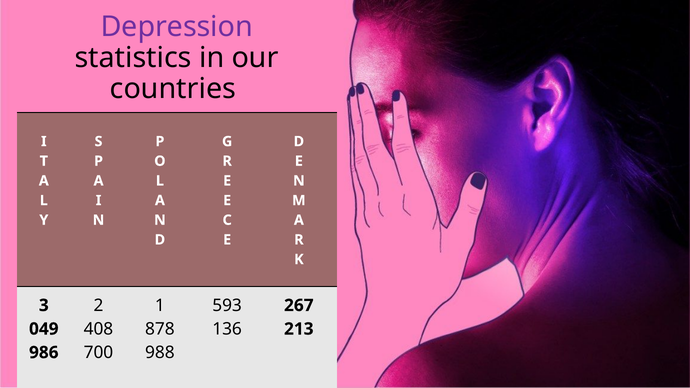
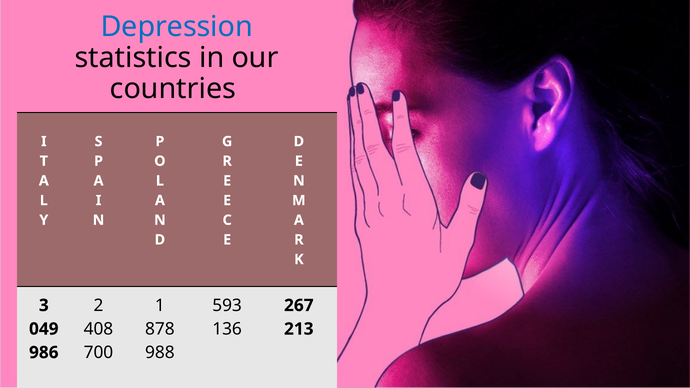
Depression colour: purple -> blue
